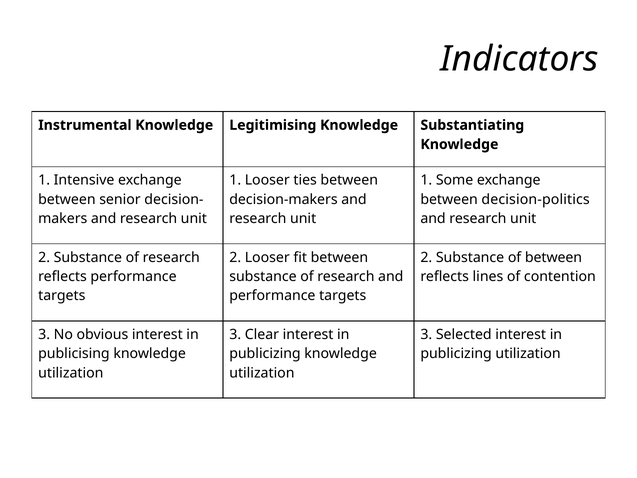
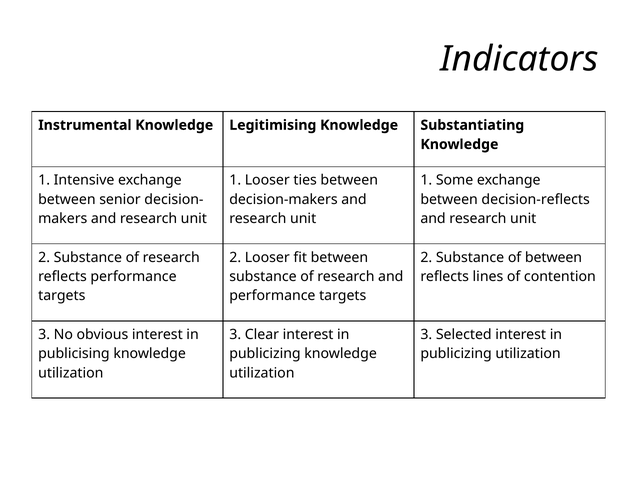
decision-politics: decision-politics -> decision-reflects
